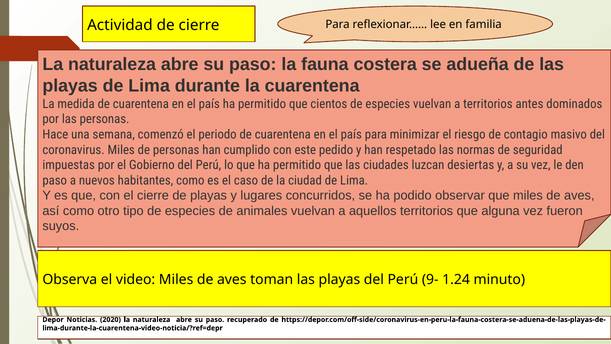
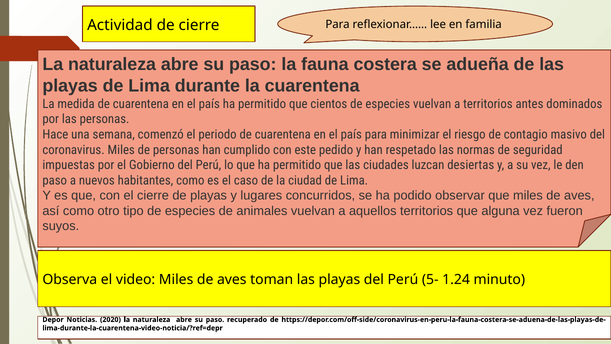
9-: 9- -> 5-
